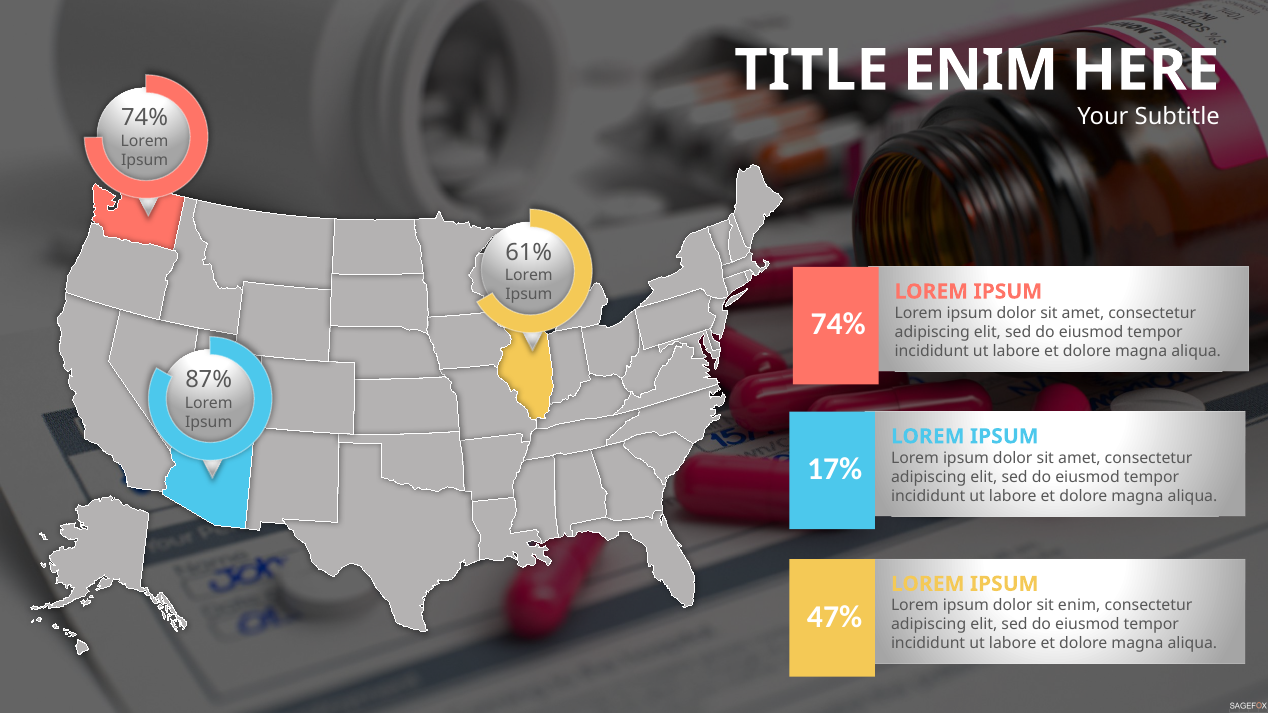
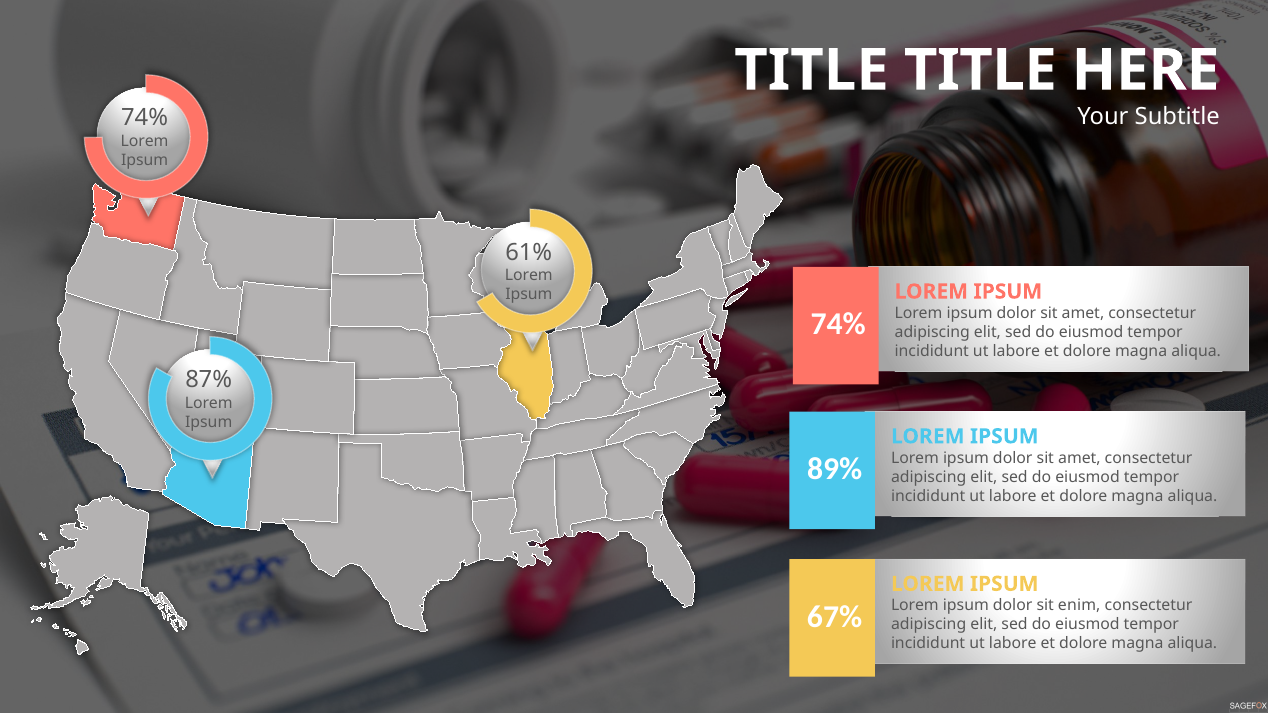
TITLE ENIM: ENIM -> TITLE
17%: 17% -> 89%
47%: 47% -> 67%
